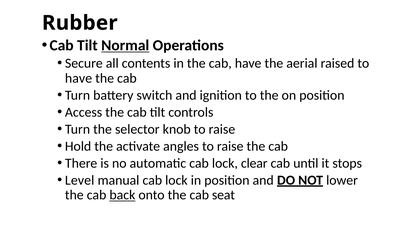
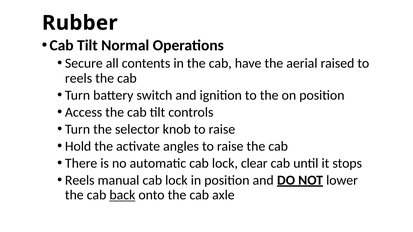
Normal underline: present -> none
have at (79, 78): have -> reels
Level at (80, 180): Level -> Reels
seat: seat -> axle
